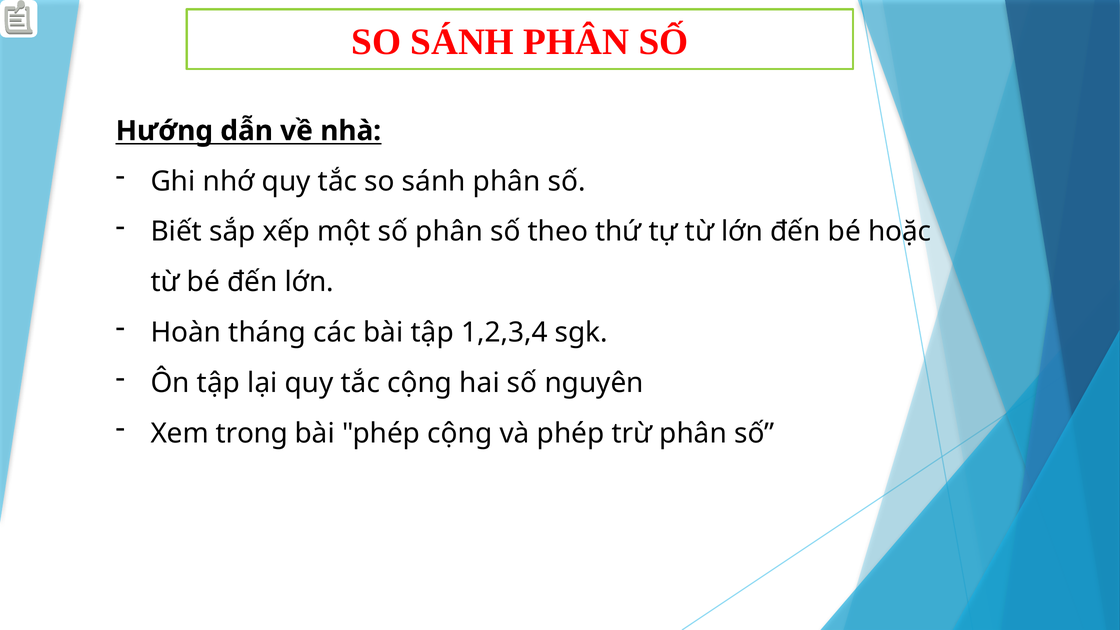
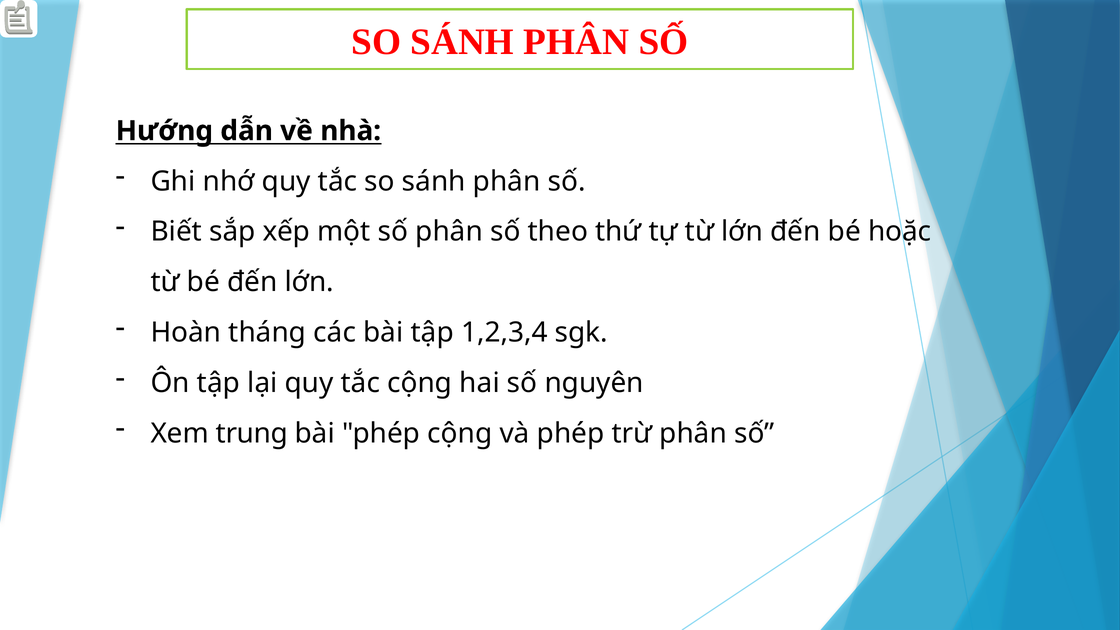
trong: trong -> trung
